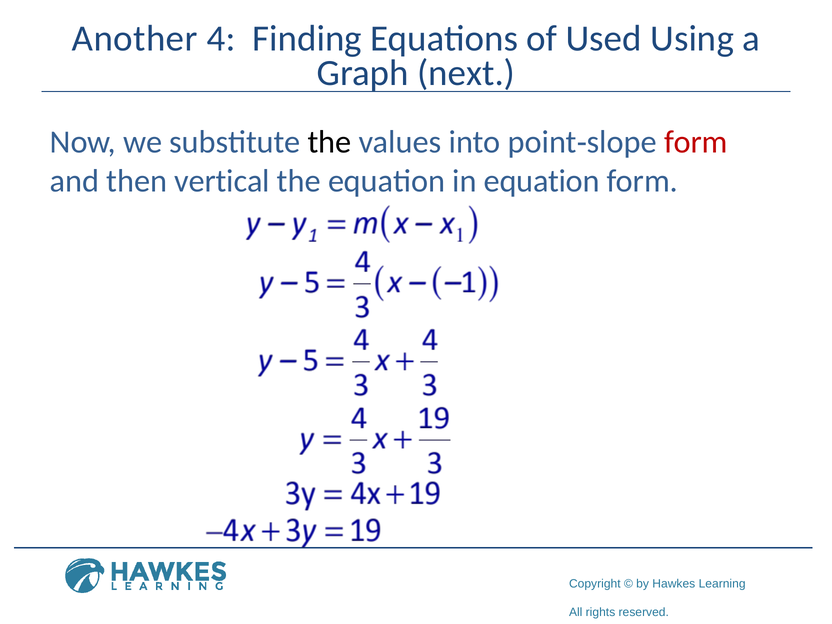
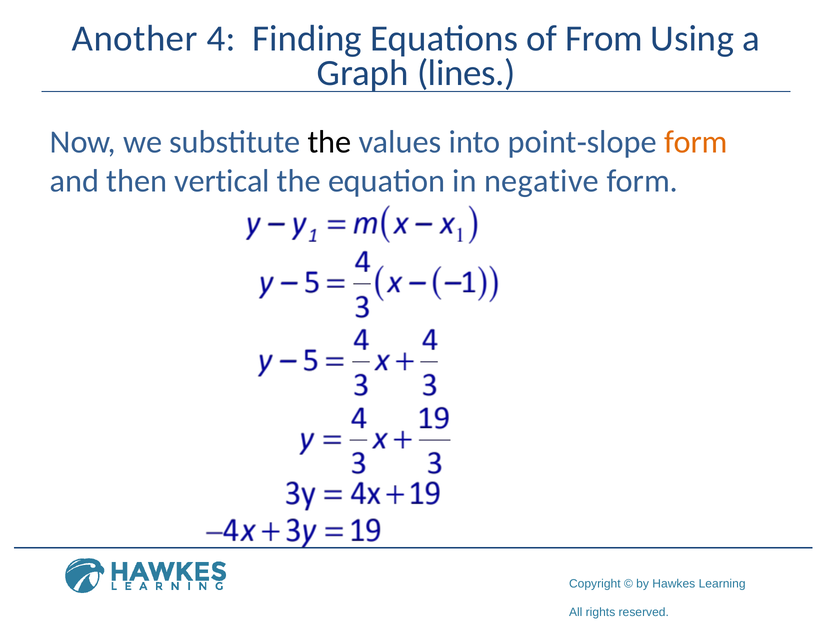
Used: Used -> From
next: next -> lines
form at (696, 142) colour: red -> orange
in equation: equation -> negative
